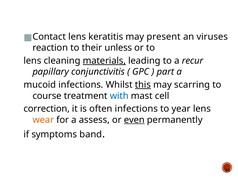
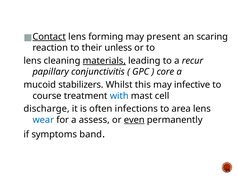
Contact underline: none -> present
keratitis: keratitis -> forming
viruses: viruses -> scaring
part: part -> core
mucoid infections: infections -> stabilizers
this underline: present -> none
scarring: scarring -> infective
correction: correction -> discharge
year: year -> area
wear colour: orange -> blue
